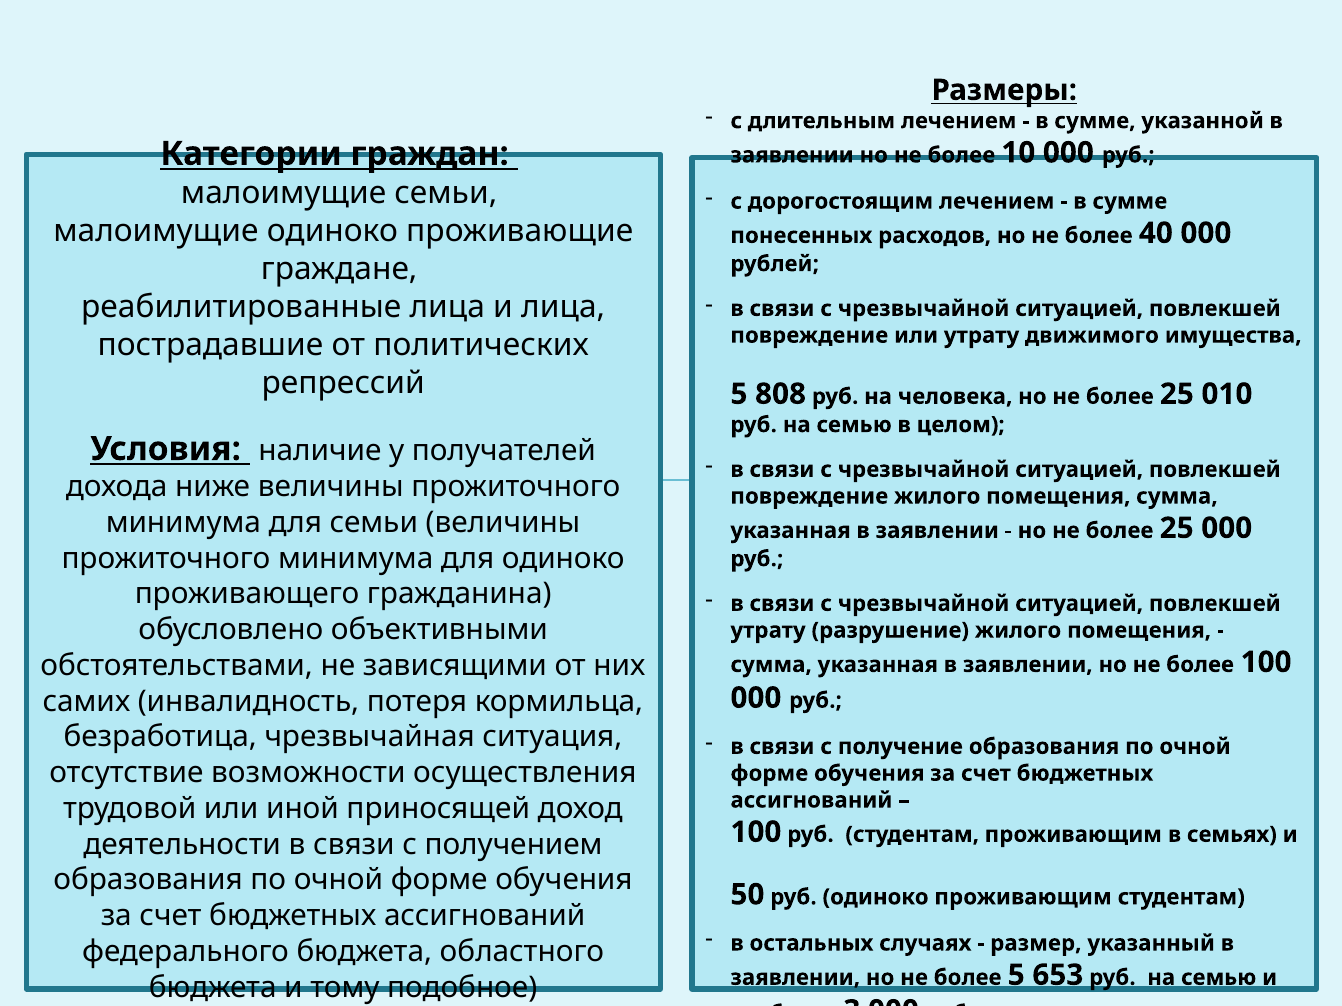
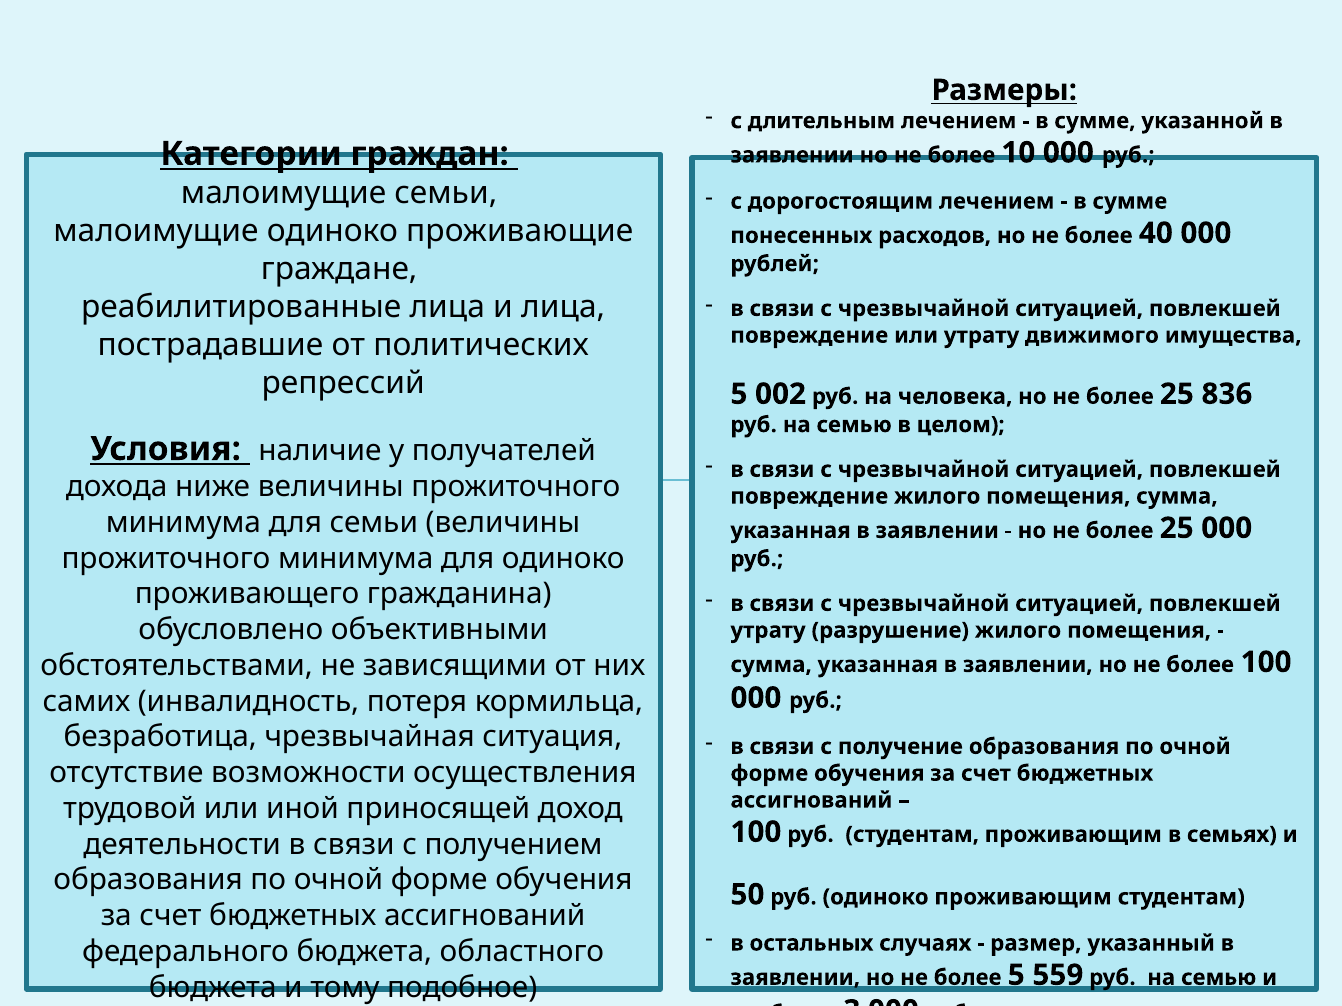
808: 808 -> 002
010: 010 -> 836
653: 653 -> 559
